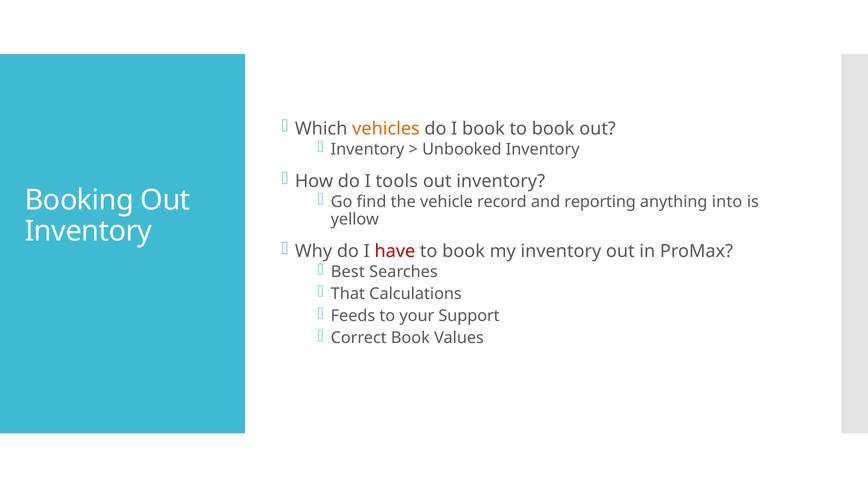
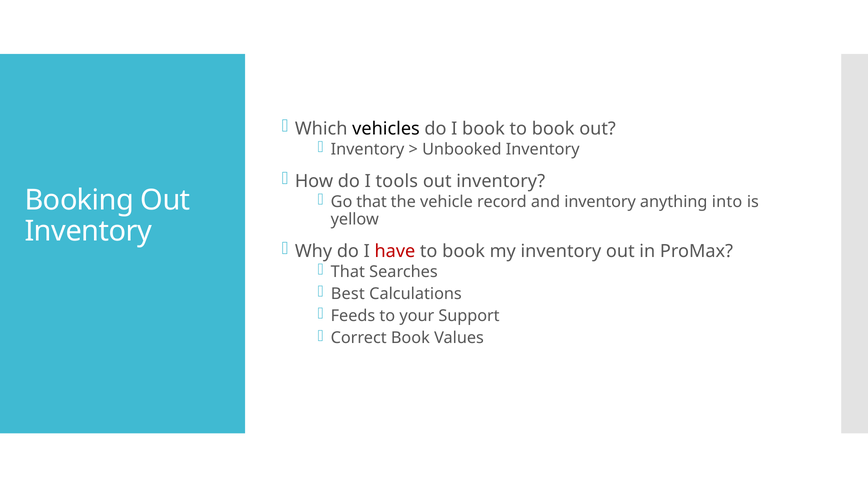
vehicles colour: orange -> black
Go find: find -> that
and reporting: reporting -> inventory
Best at (348, 272): Best -> That
That: That -> Best
